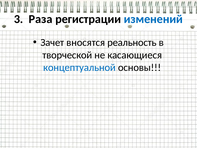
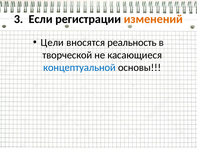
Раза: Раза -> Если
изменений colour: blue -> orange
Зачет: Зачет -> Цели
